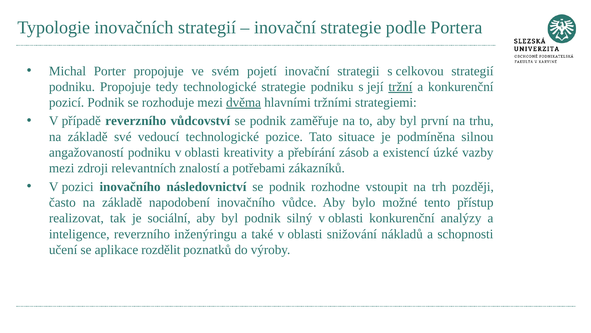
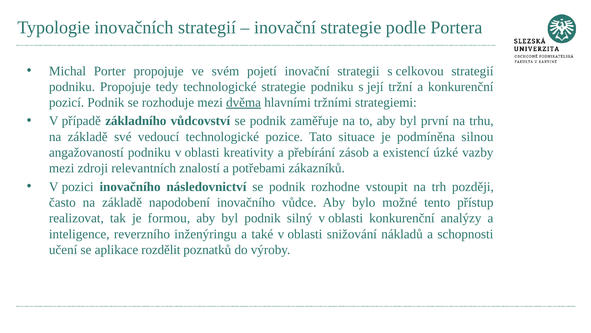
tržní underline: present -> none
případě reverzního: reverzního -> základního
sociální: sociální -> formou
